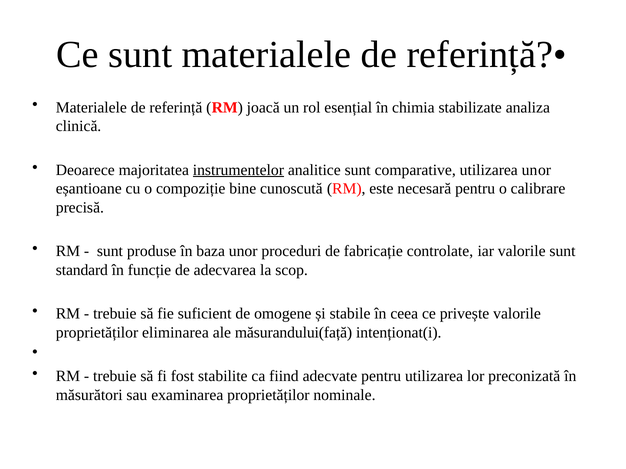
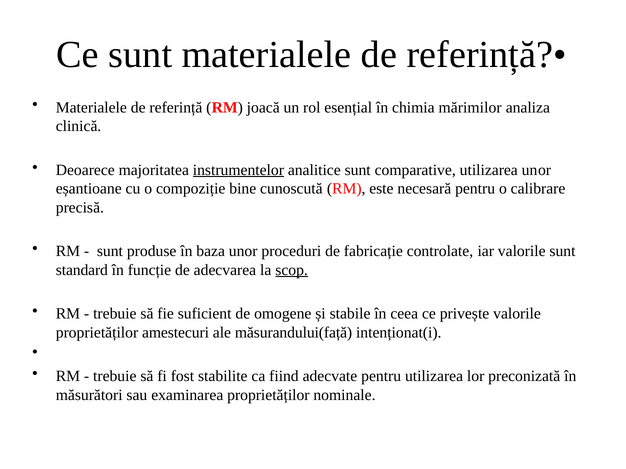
stabilizate: stabilizate -> mărimilor
scop underline: none -> present
eliminarea: eliminarea -> amestecuri
